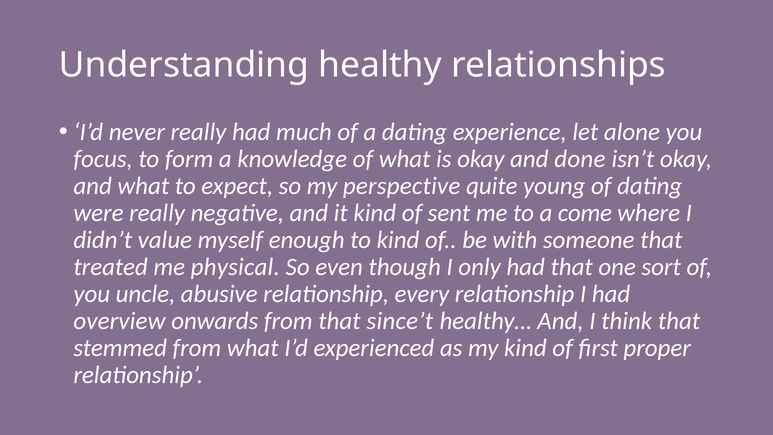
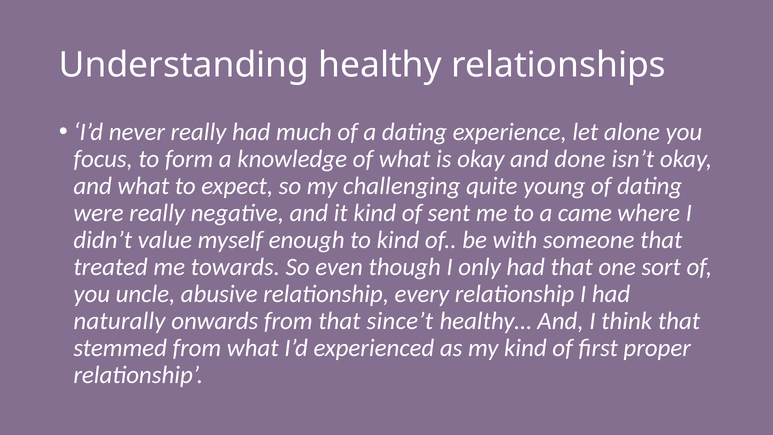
perspective: perspective -> challenging
come: come -> came
physical: physical -> towards
overview: overview -> naturally
